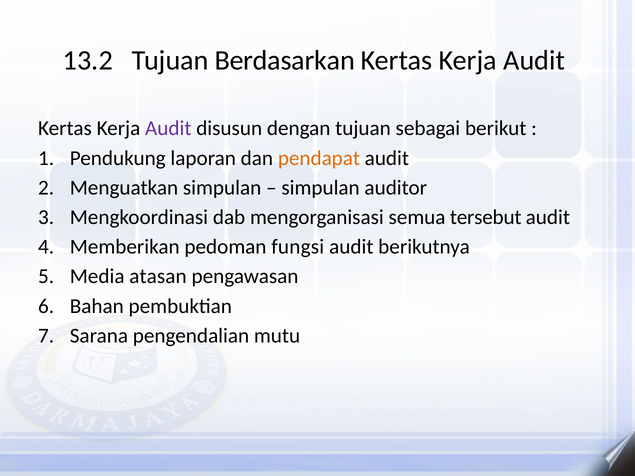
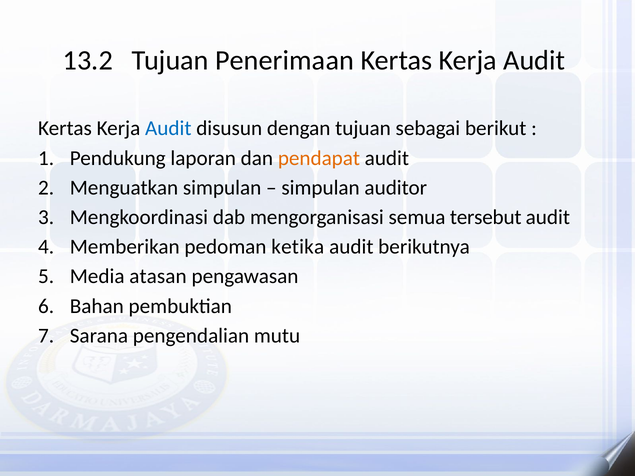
Berdasarkan: Berdasarkan -> Penerimaan
Audit at (168, 128) colour: purple -> blue
fungsi: fungsi -> ketika
